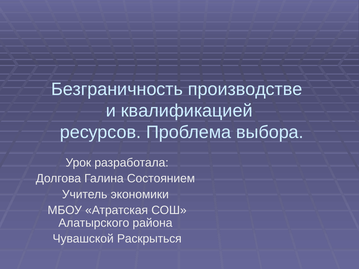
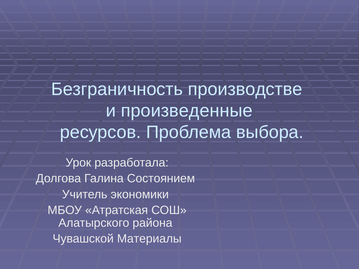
квалификацией: квалификацией -> произведенные
Раскрыться: Раскрыться -> Материалы
